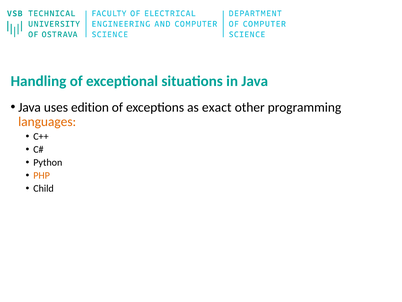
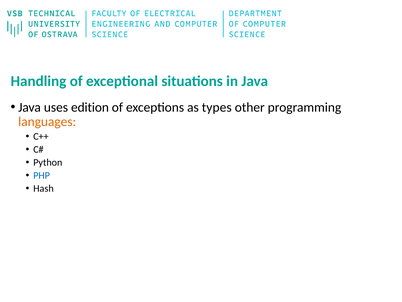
exact: exact -> types
PHP colour: orange -> blue
Child: Child -> Hash
